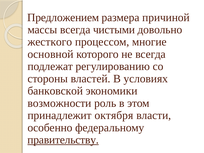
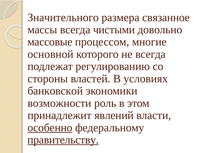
Предложением: Предложением -> Значительного
причиной: причиной -> связанное
жесткого: жесткого -> массовые
октября: октября -> явлений
особенно underline: none -> present
